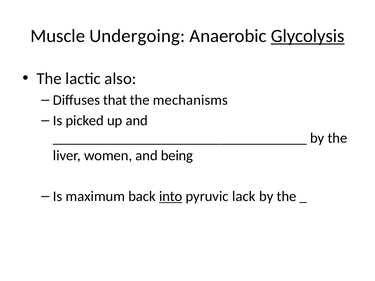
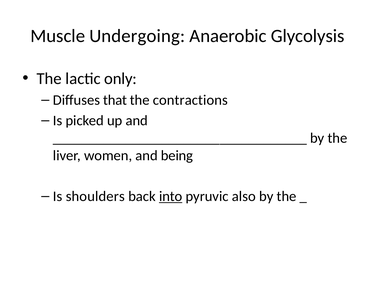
Glycolysis underline: present -> none
also: also -> only
mechanisms: mechanisms -> contractions
maximum: maximum -> shoulders
lack: lack -> also
